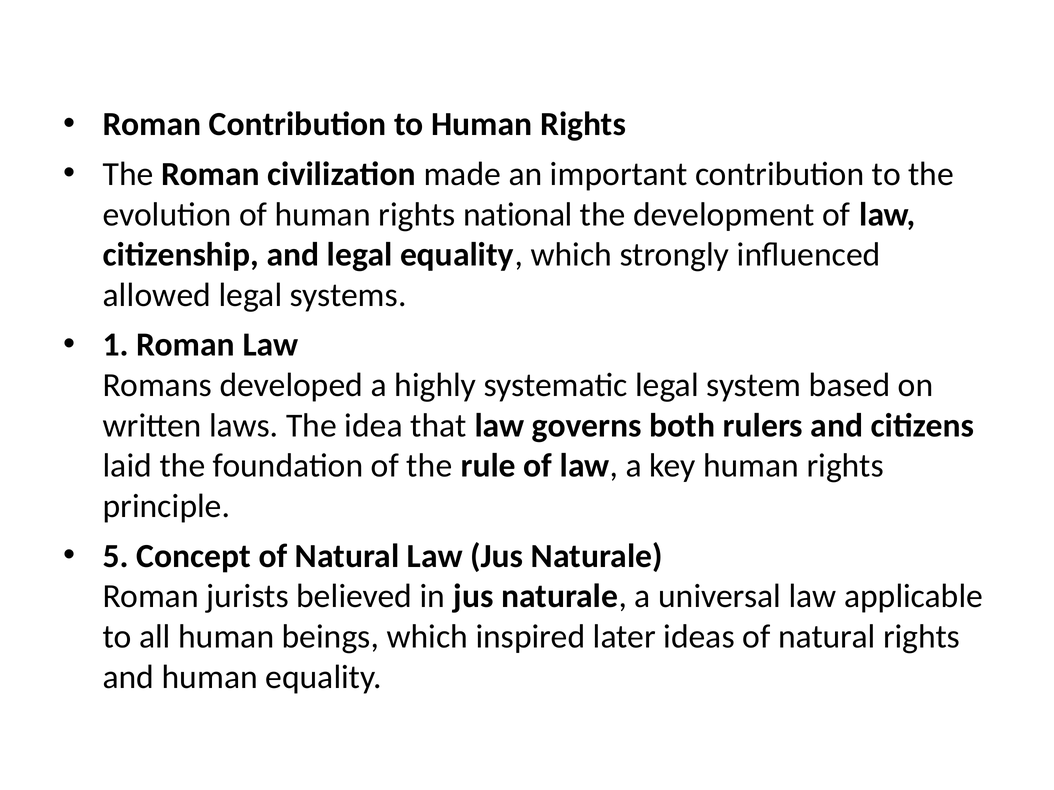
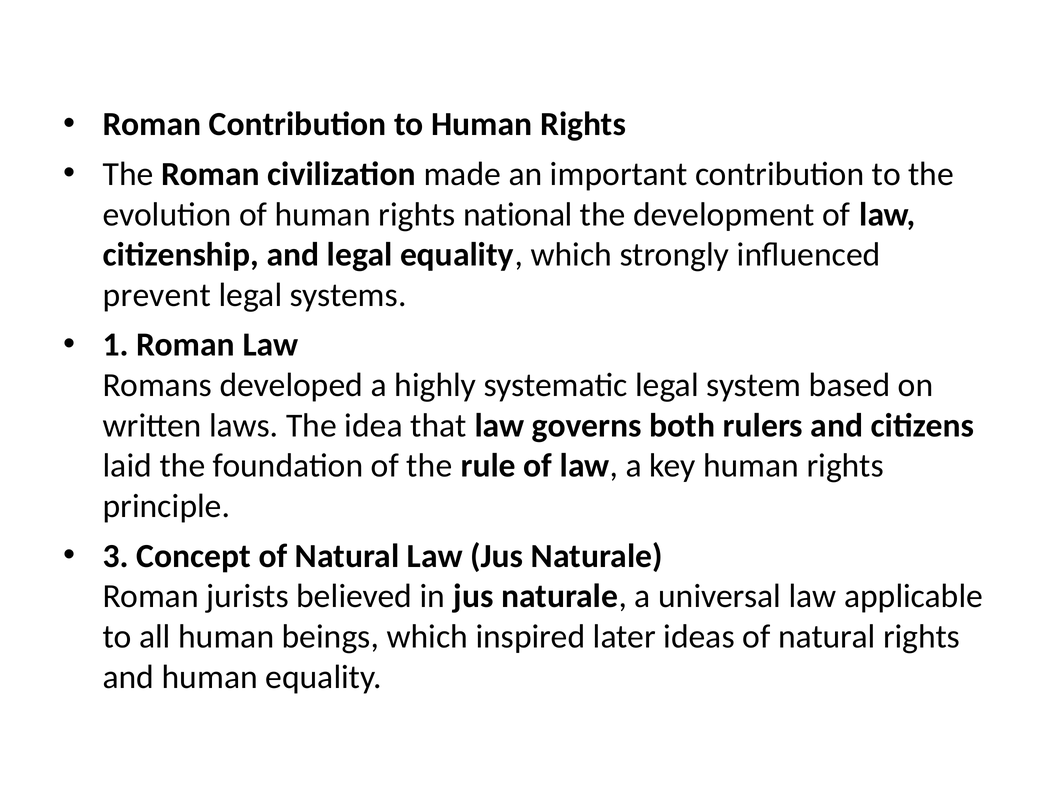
allowed: allowed -> prevent
5: 5 -> 3
